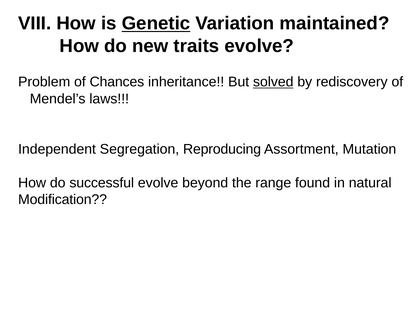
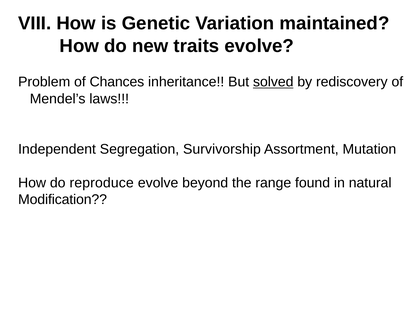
Genetic underline: present -> none
Reproducing: Reproducing -> Survivorship
successful: successful -> reproduce
